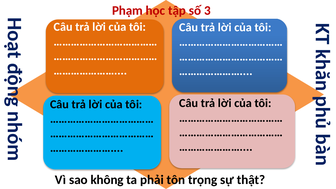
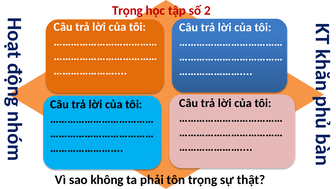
Phạm at (127, 11): Phạm -> Trọng
3: 3 -> 2
